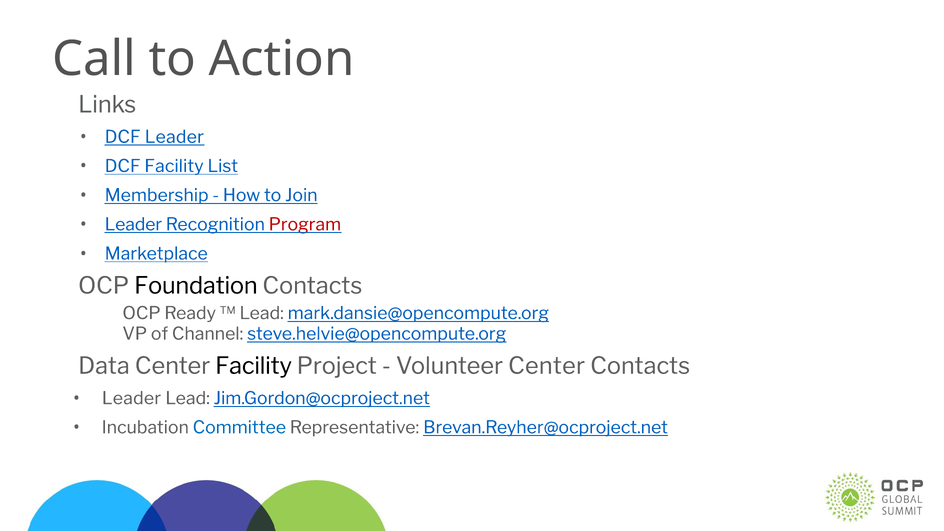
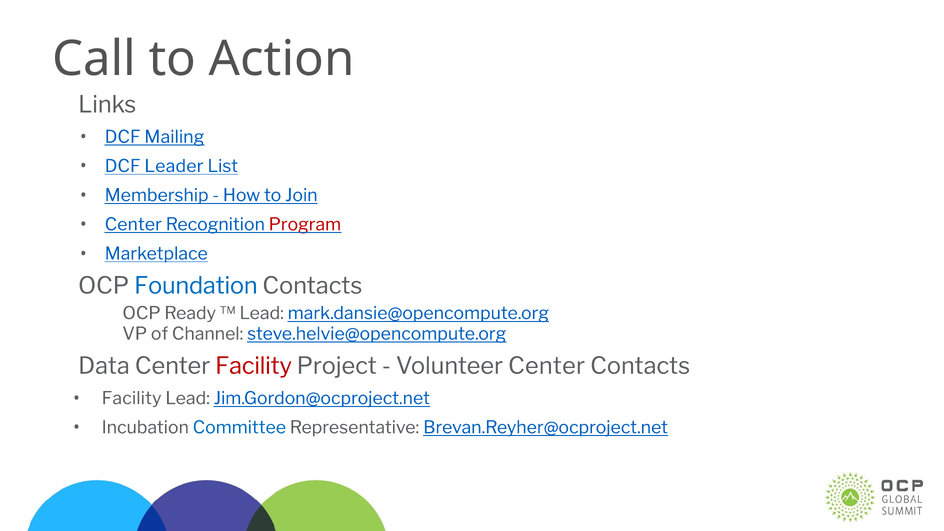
DCF Leader: Leader -> Mailing
DCF Facility: Facility -> Leader
Leader at (133, 225): Leader -> Center
Foundation colour: black -> blue
Facility at (254, 366) colour: black -> red
Leader at (131, 398): Leader -> Facility
